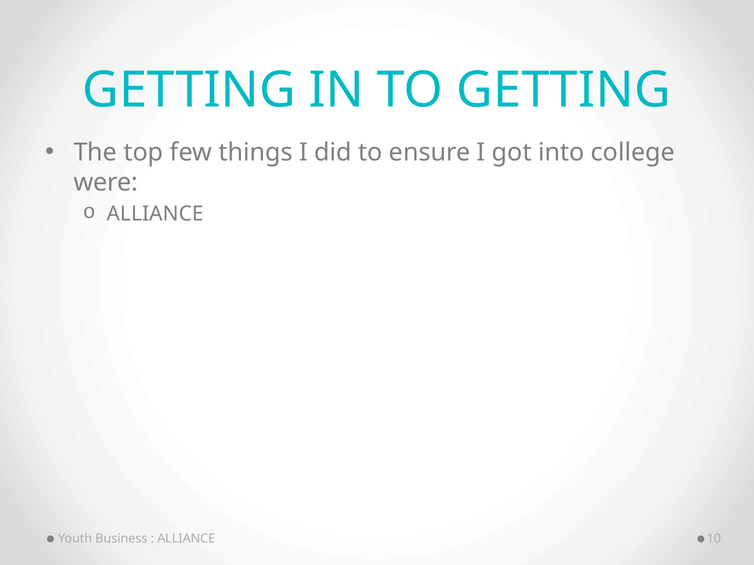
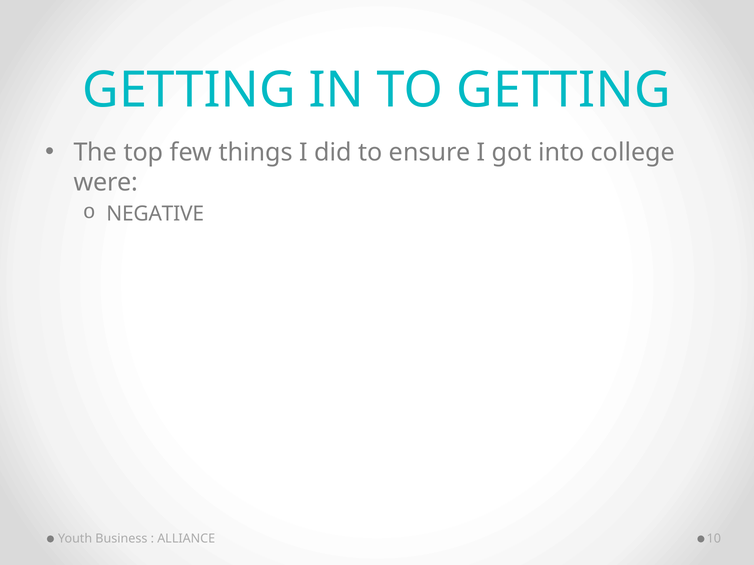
ALLIANCE at (155, 214): ALLIANCE -> NEGATIVE
